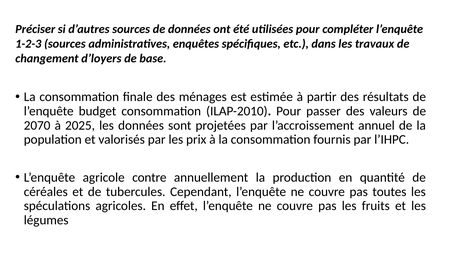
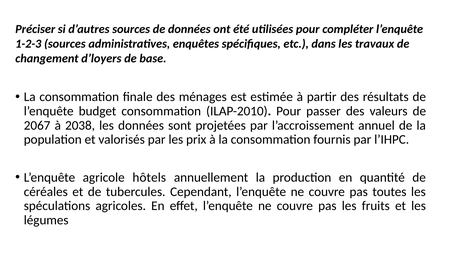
2070: 2070 -> 2067
2025: 2025 -> 2038
contre: contre -> hôtels
